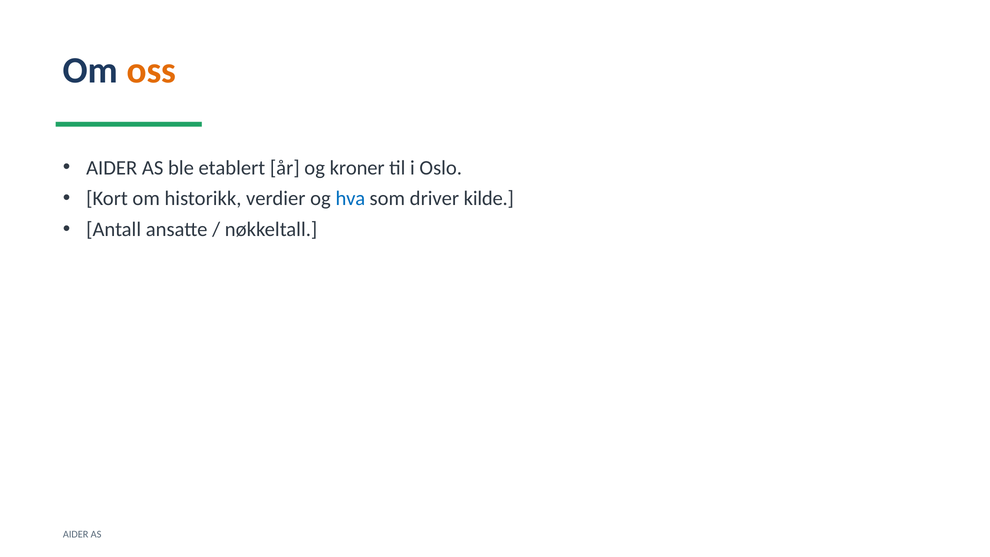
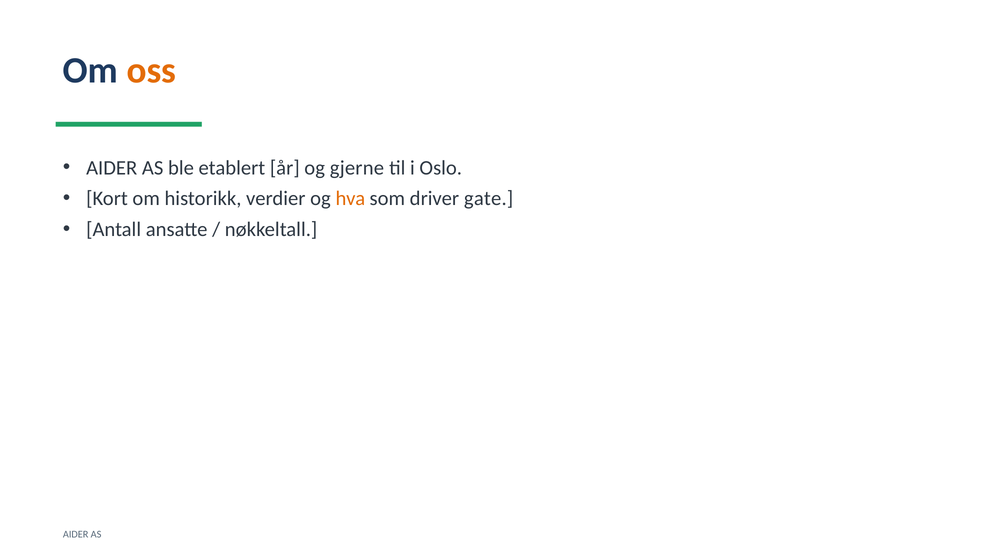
kroner: kroner -> gjerne
hva colour: blue -> orange
kilde: kilde -> gate
